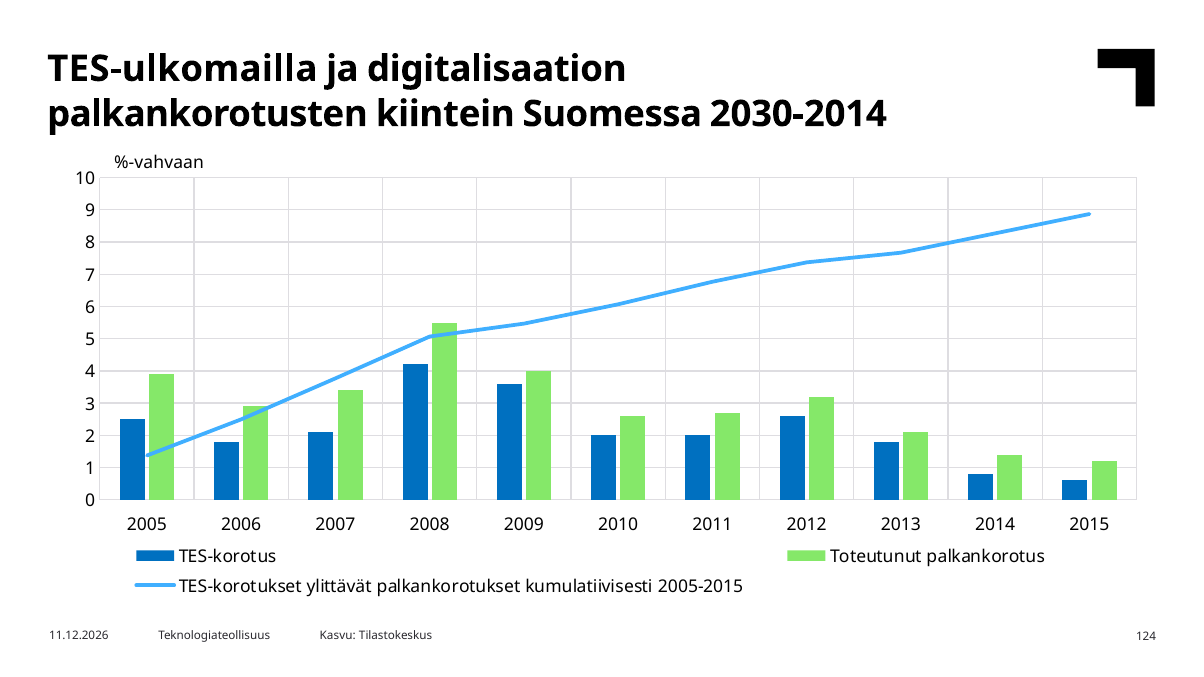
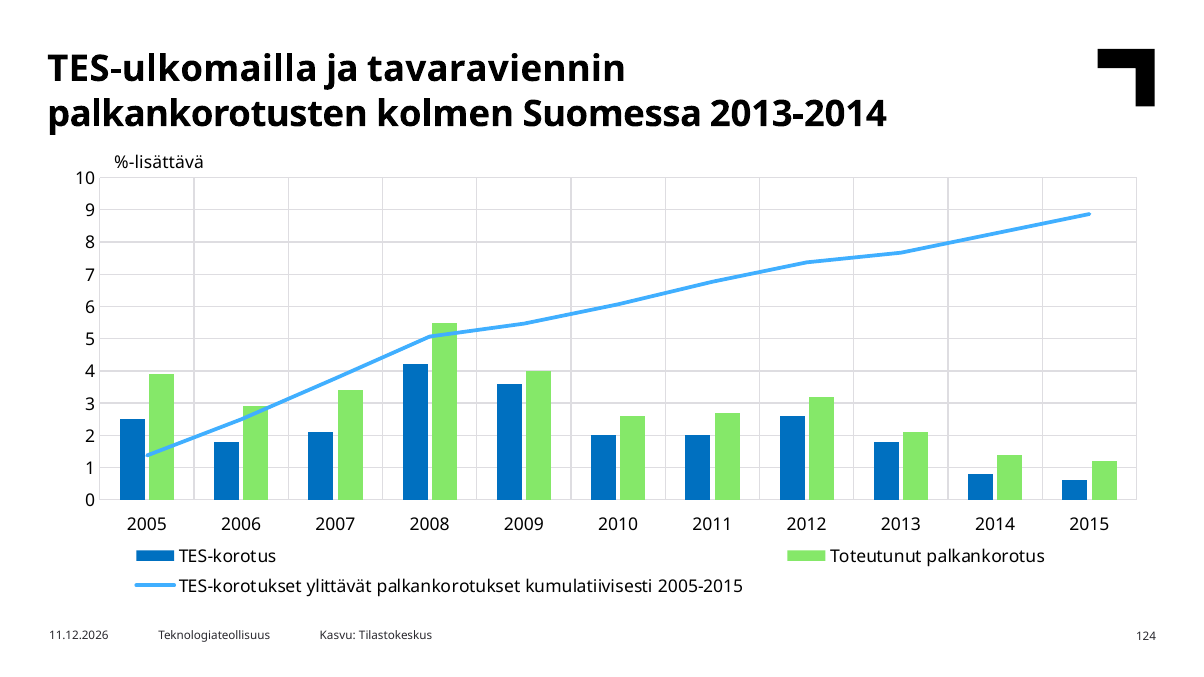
digitalisaation: digitalisaation -> tavaraviennin
kiintein: kiintein -> kolmen
2030-2014: 2030-2014 -> 2013-2014
%-vahvaan: %-vahvaan -> %-lisättävä
